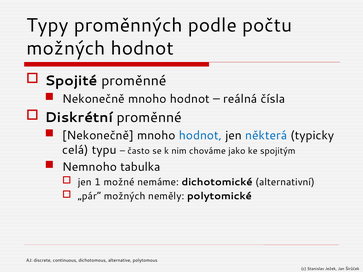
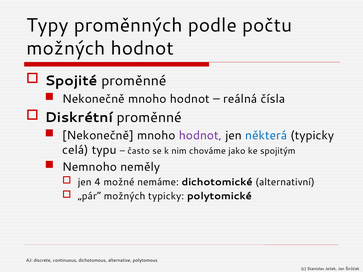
hodnot at (200, 136) colour: blue -> purple
tabulka: tabulka -> neměly
1: 1 -> 4
možných neměly: neměly -> typicky
